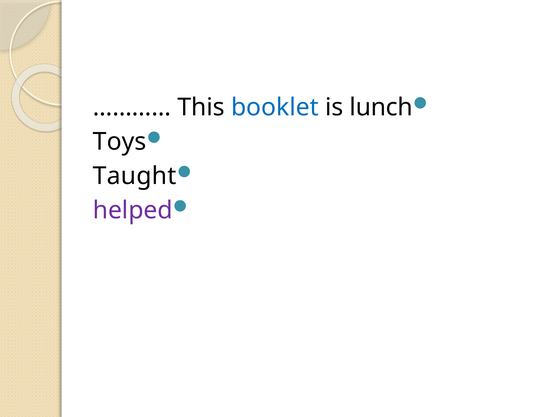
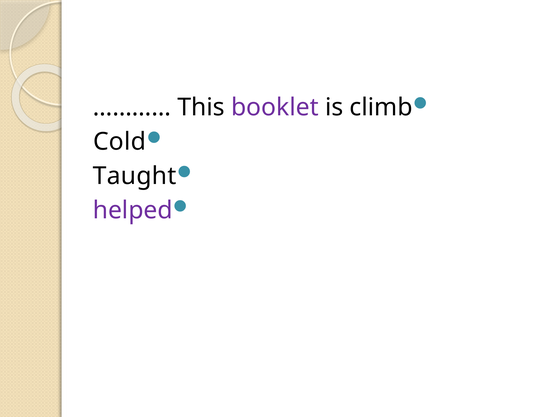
booklet colour: blue -> purple
lunch: lunch -> climb
Toys: Toys -> Cold
